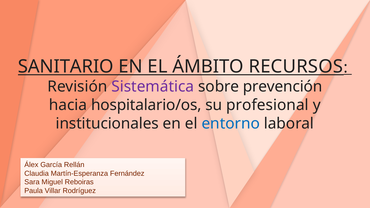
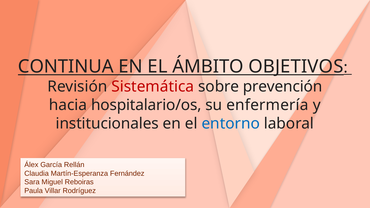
SANITARIO: SANITARIO -> CONTINUA
RECURSOS: RECURSOS -> OBJETIVOS
Sistemática colour: purple -> red
profesional: profesional -> enfermería
